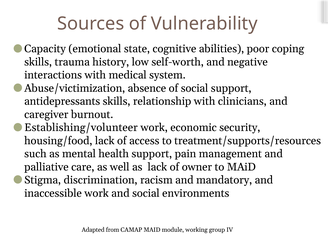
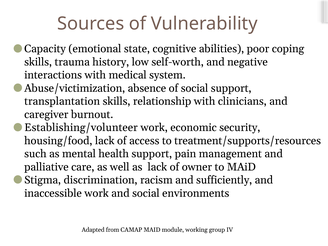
antidepressants: antidepressants -> transplantation
mandatory: mandatory -> sufficiently
